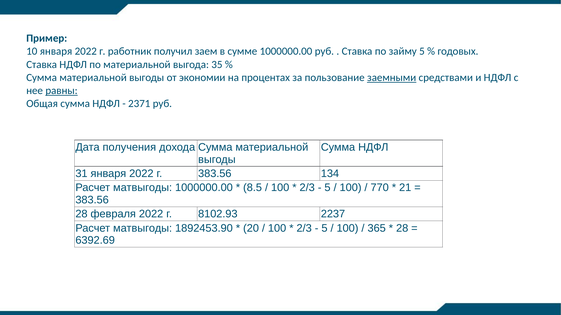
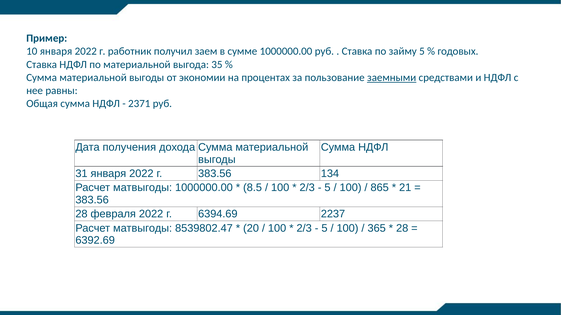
равны underline: present -> none
770: 770 -> 865
8102.93: 8102.93 -> 6394.69
1892453.90: 1892453.90 -> 8539802.47
